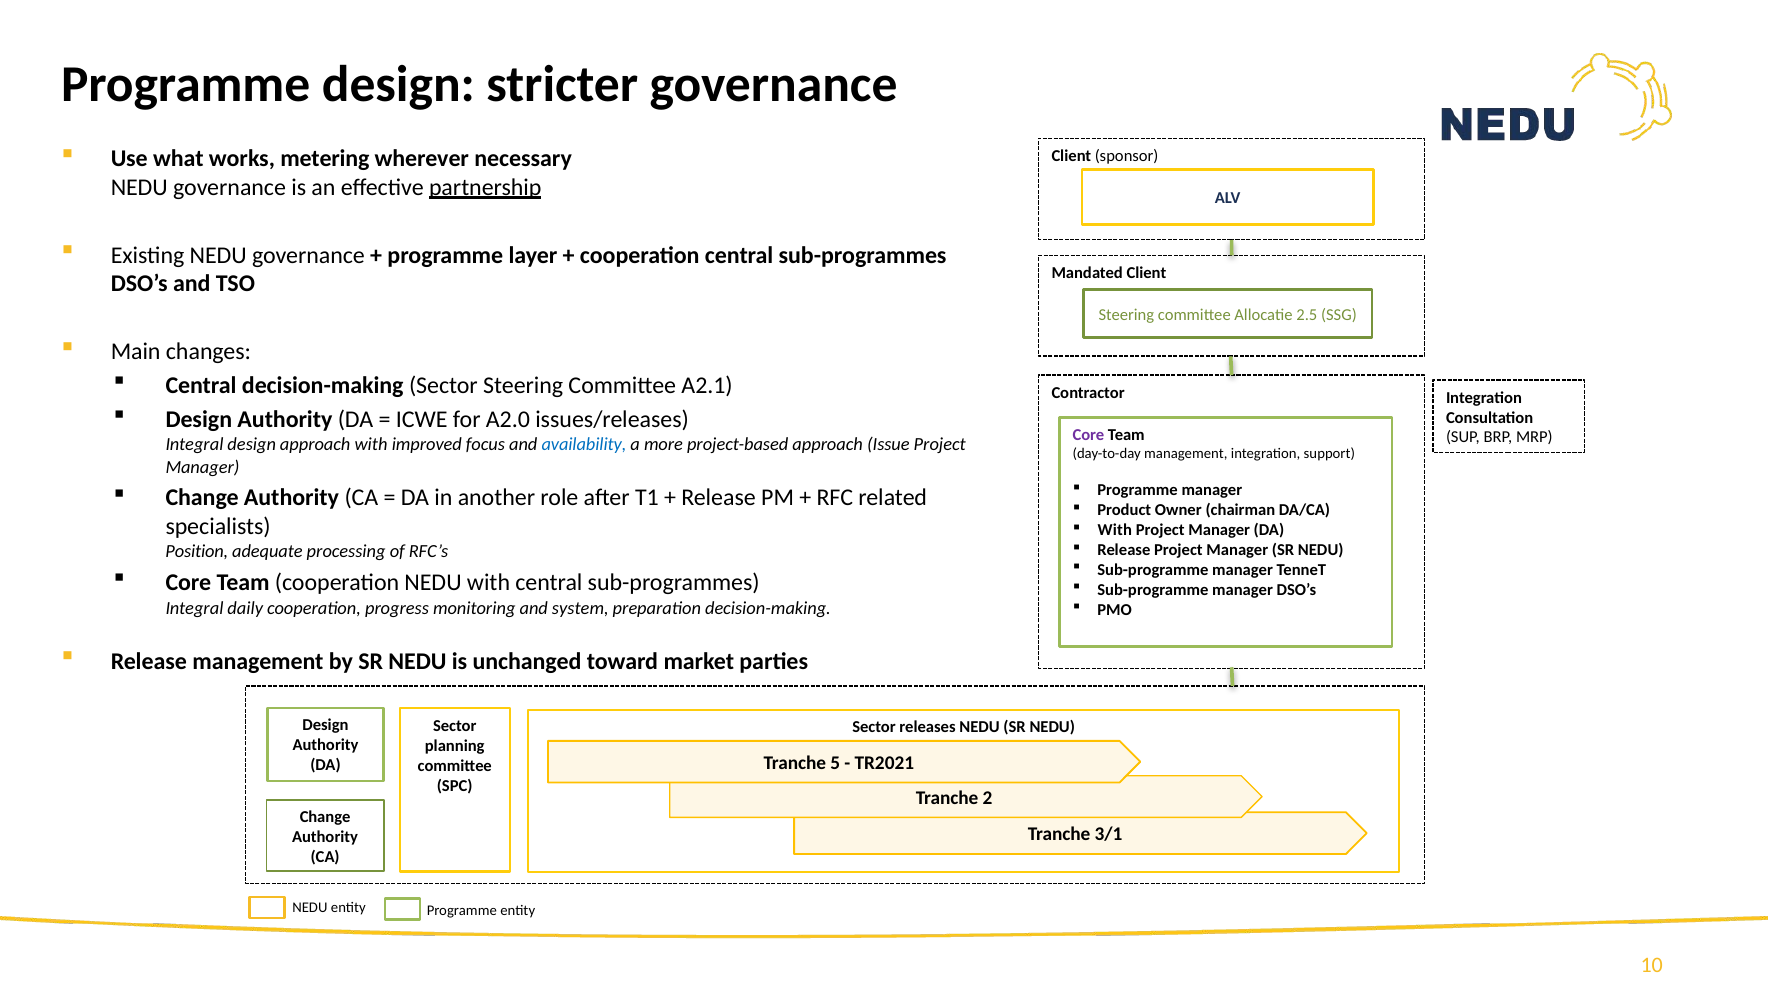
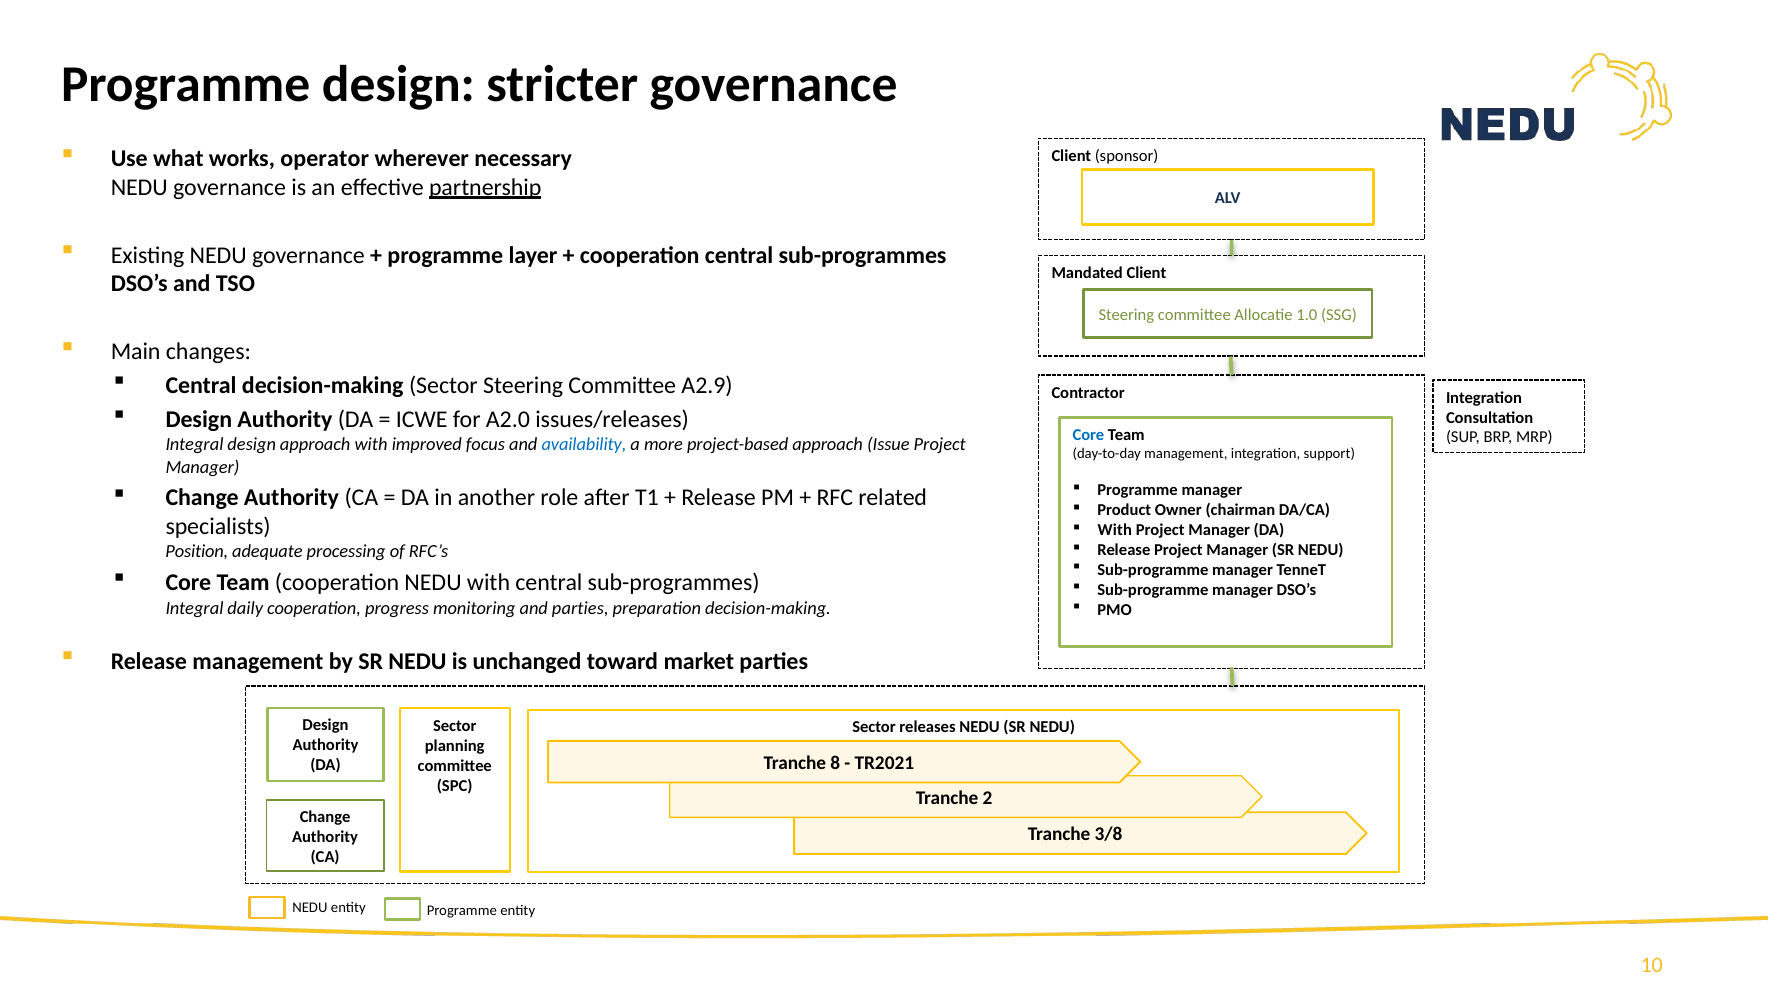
metering: metering -> operator
2.5: 2.5 -> 1.0
A2.1: A2.1 -> A2.9
Core at (1088, 435) colour: purple -> blue
and system: system -> parties
5: 5 -> 8
3/1: 3/1 -> 3/8
